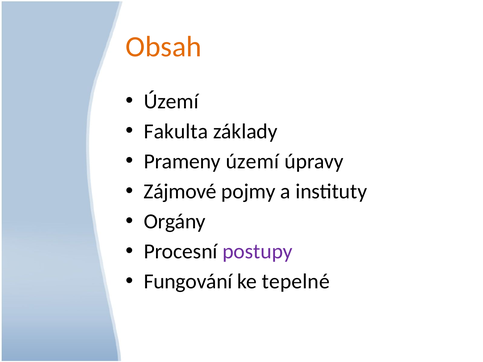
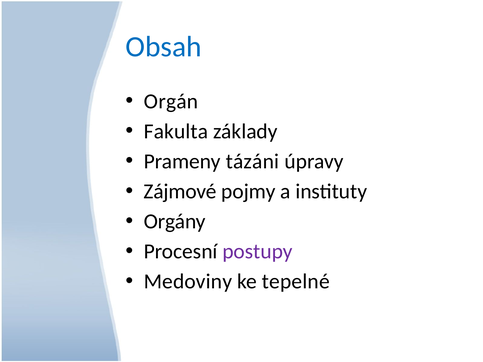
Obsah colour: orange -> blue
Území at (171, 101): Území -> Orgán
Prameny území: území -> tázáni
Fungování: Fungování -> Medoviny
